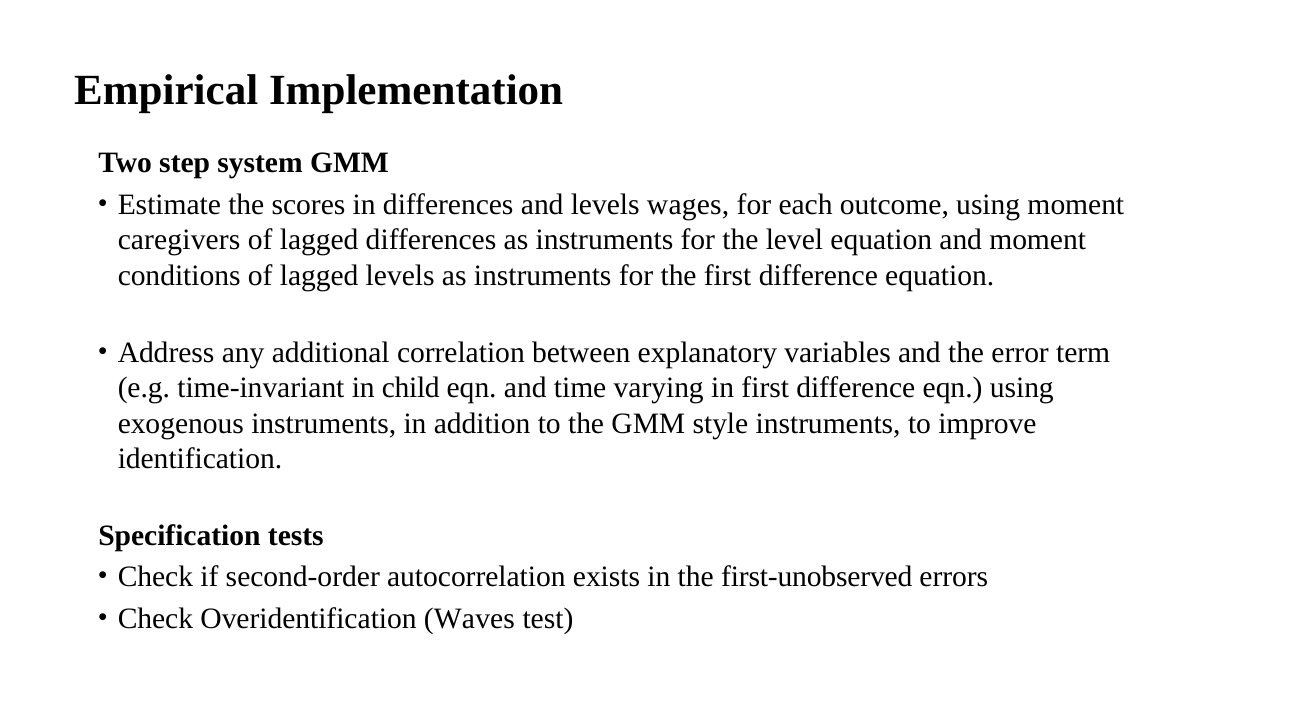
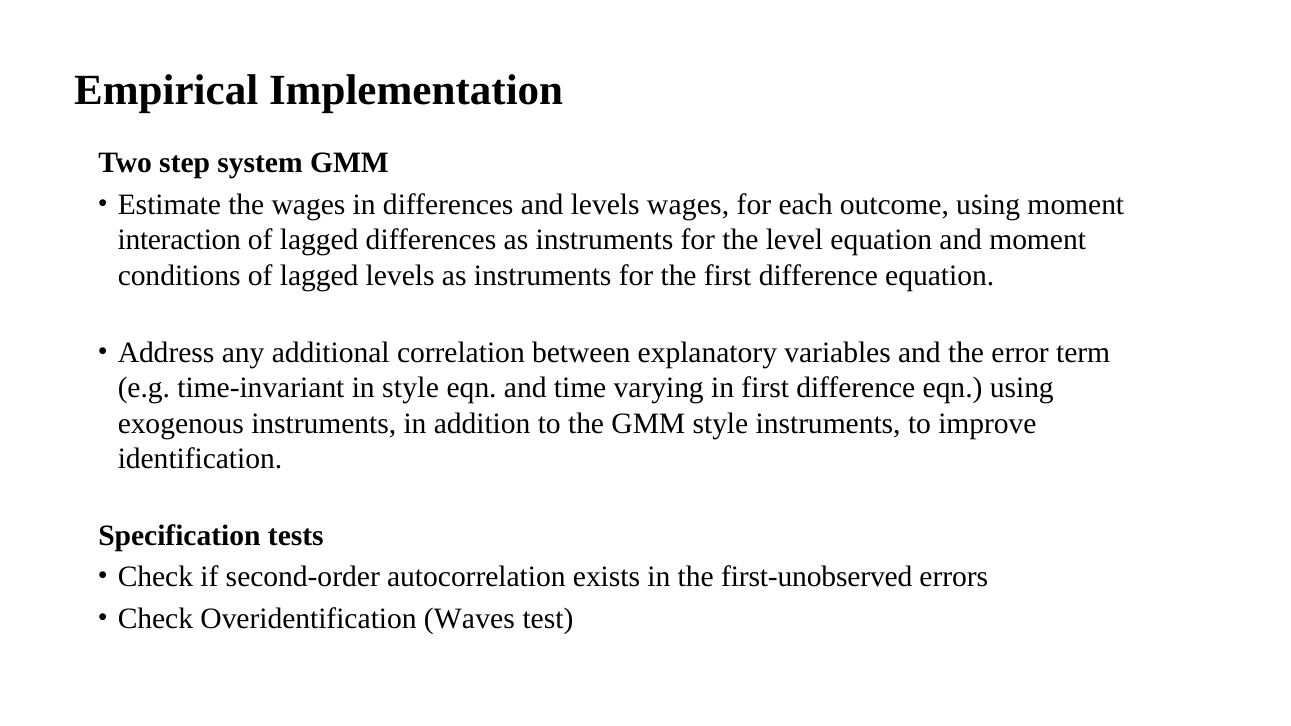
the scores: scores -> wages
caregivers: caregivers -> interaction
in child: child -> style
